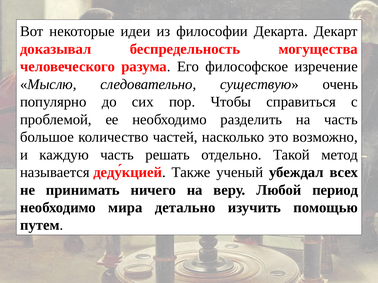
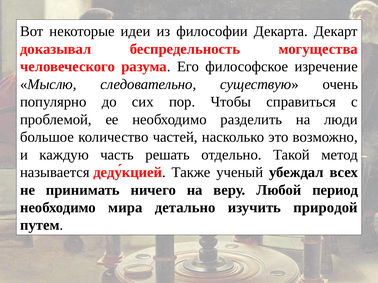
на часть: часть -> люди
помощью: помощью -> природой
